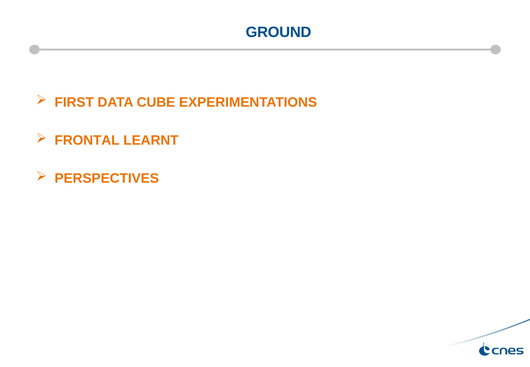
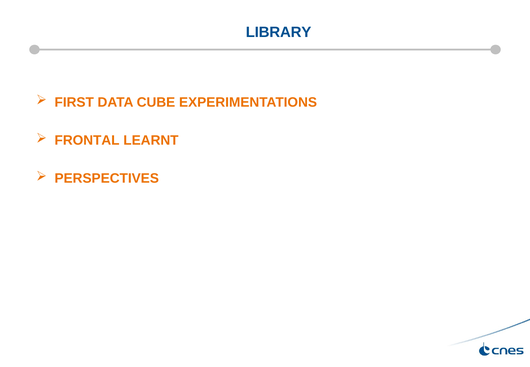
GROUND: GROUND -> LIBRARY
